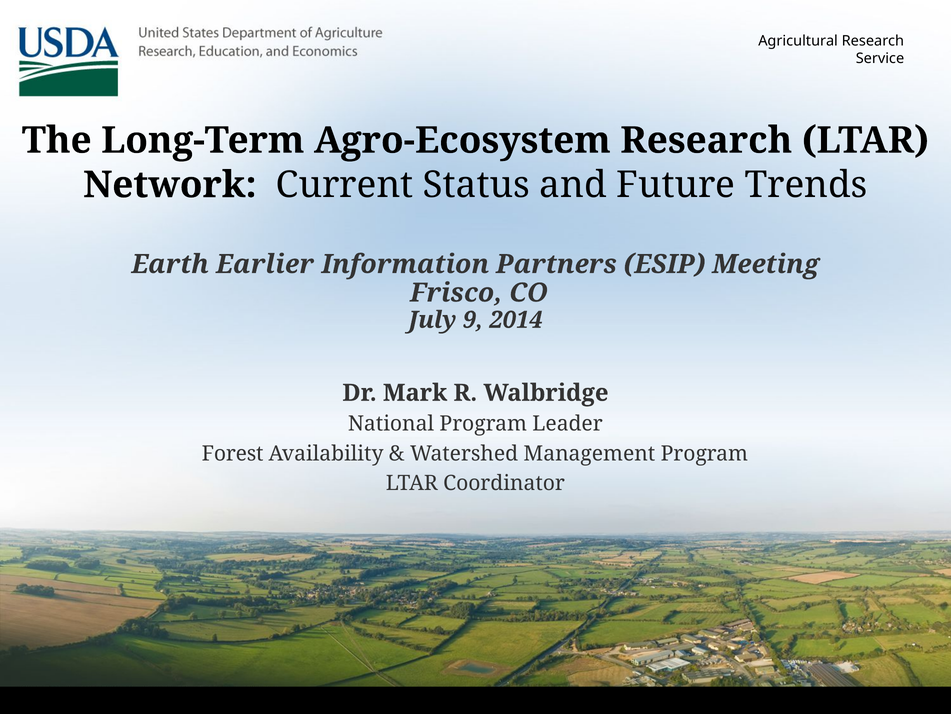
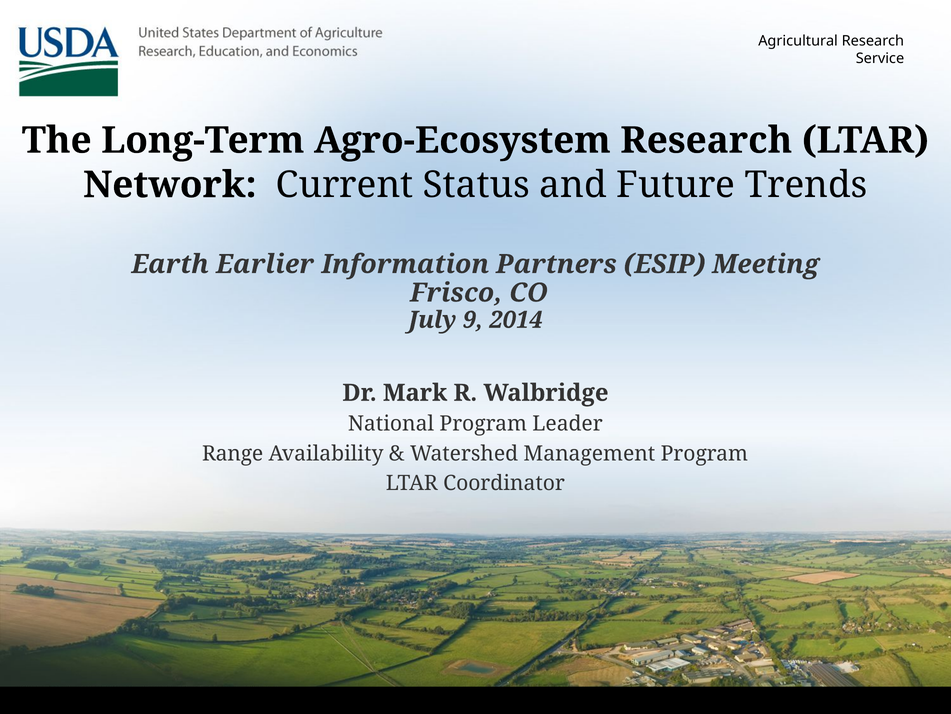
Forest: Forest -> Range
